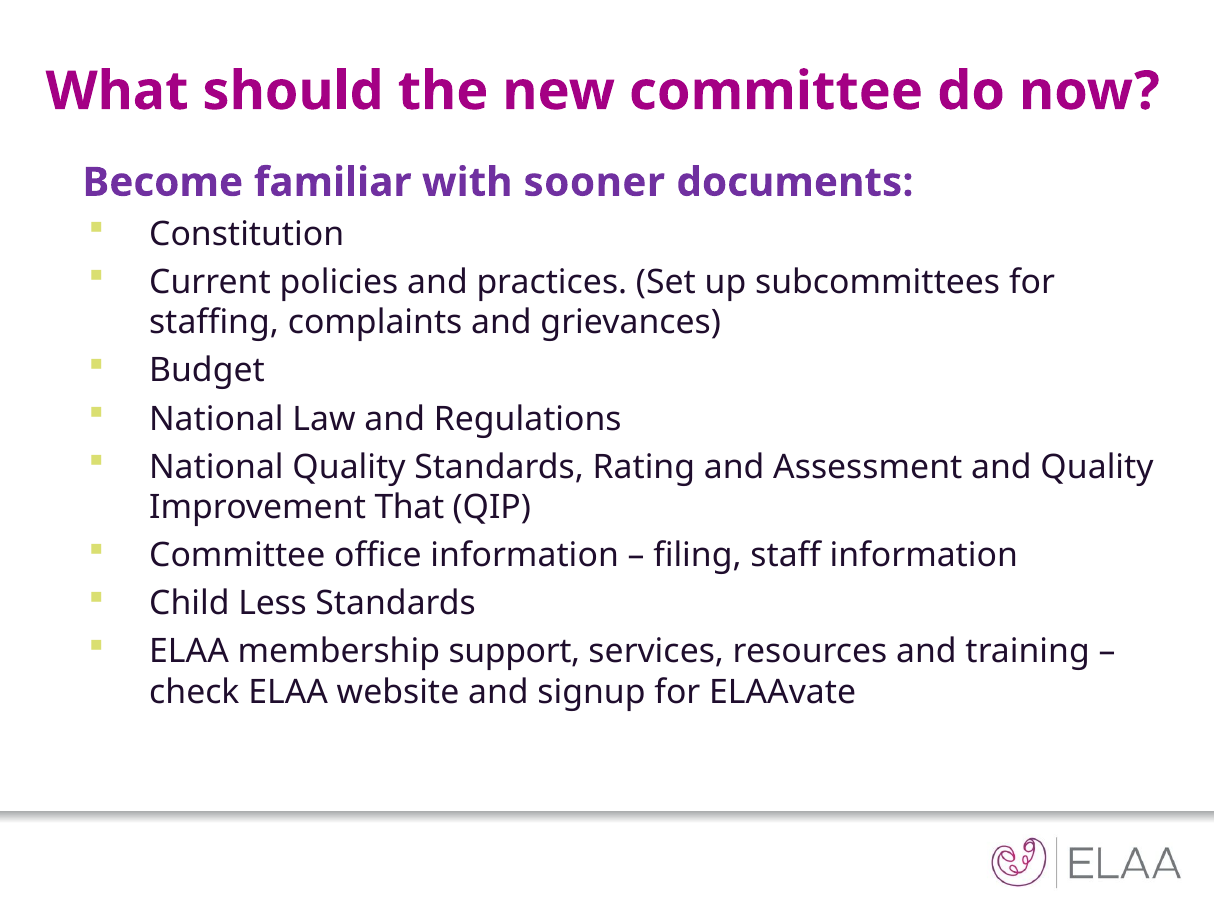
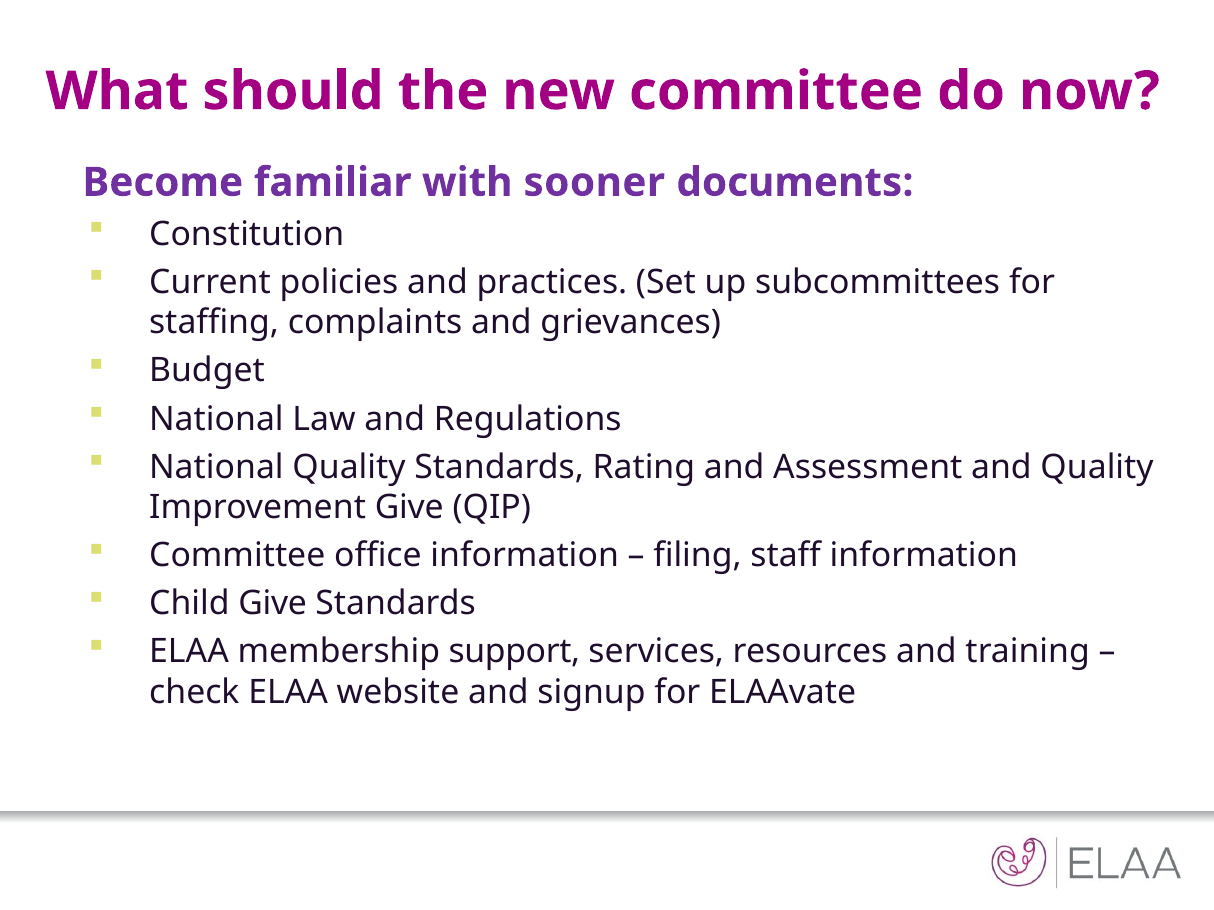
Improvement That: That -> Give
Child Less: Less -> Give
